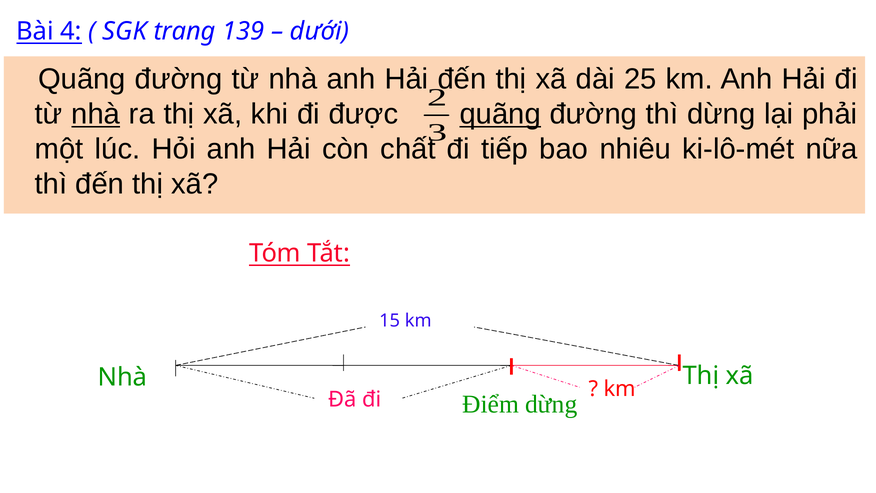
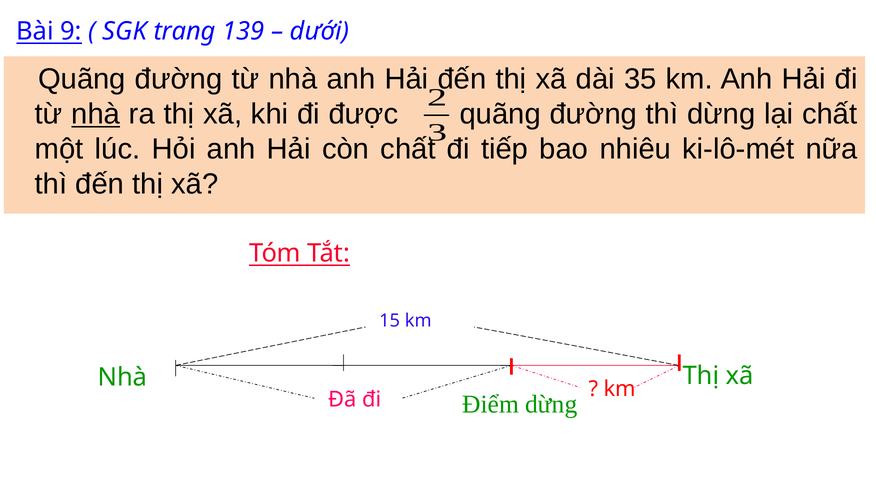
4: 4 -> 9
25: 25 -> 35
quãng at (500, 114) underline: present -> none
lại phải: phải -> chất
